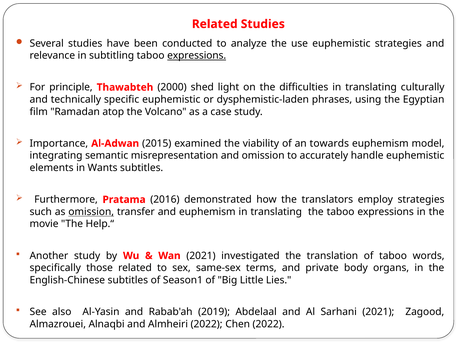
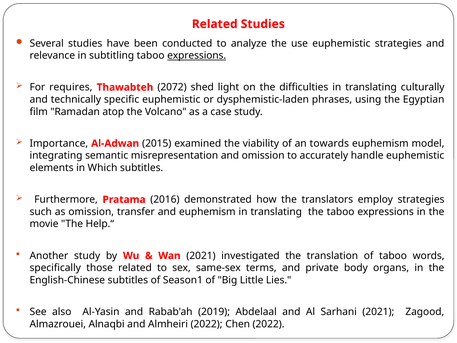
principle: principle -> requires
2000: 2000 -> 2072
Wants: Wants -> Which
omission at (91, 212) underline: present -> none
